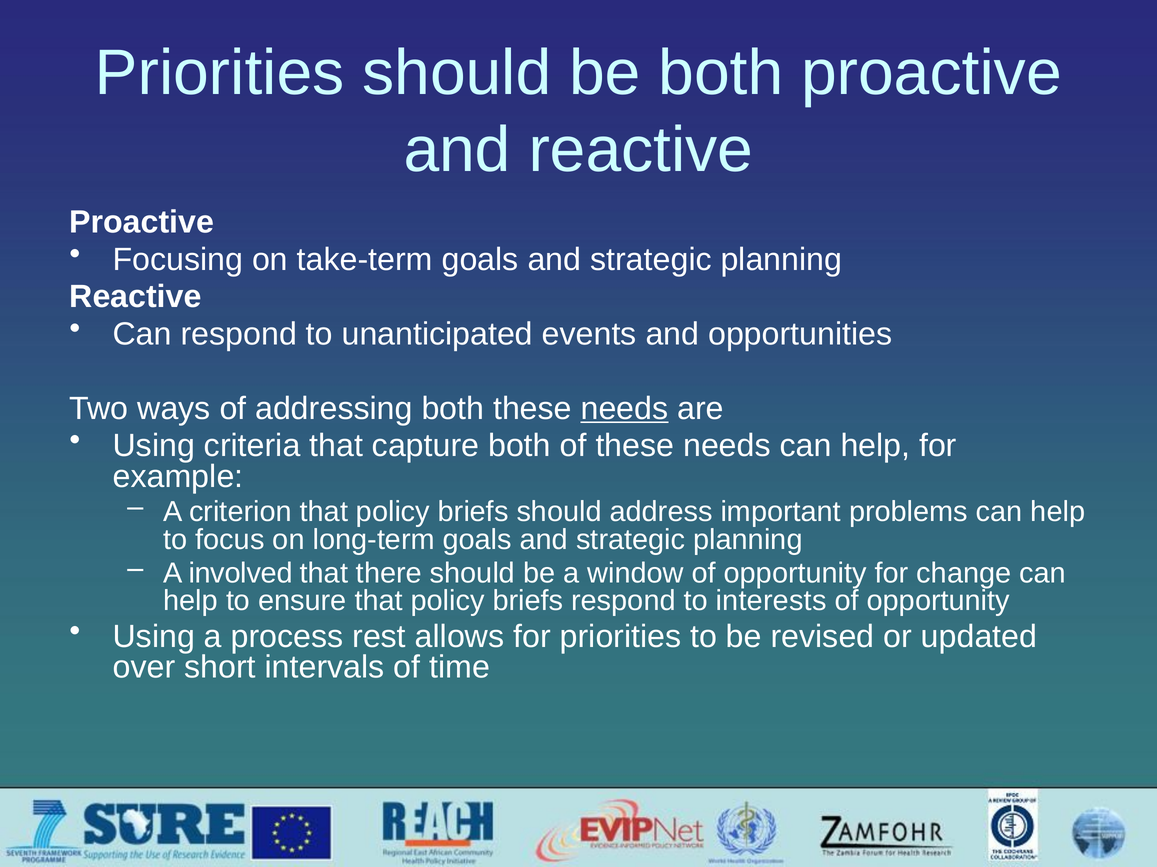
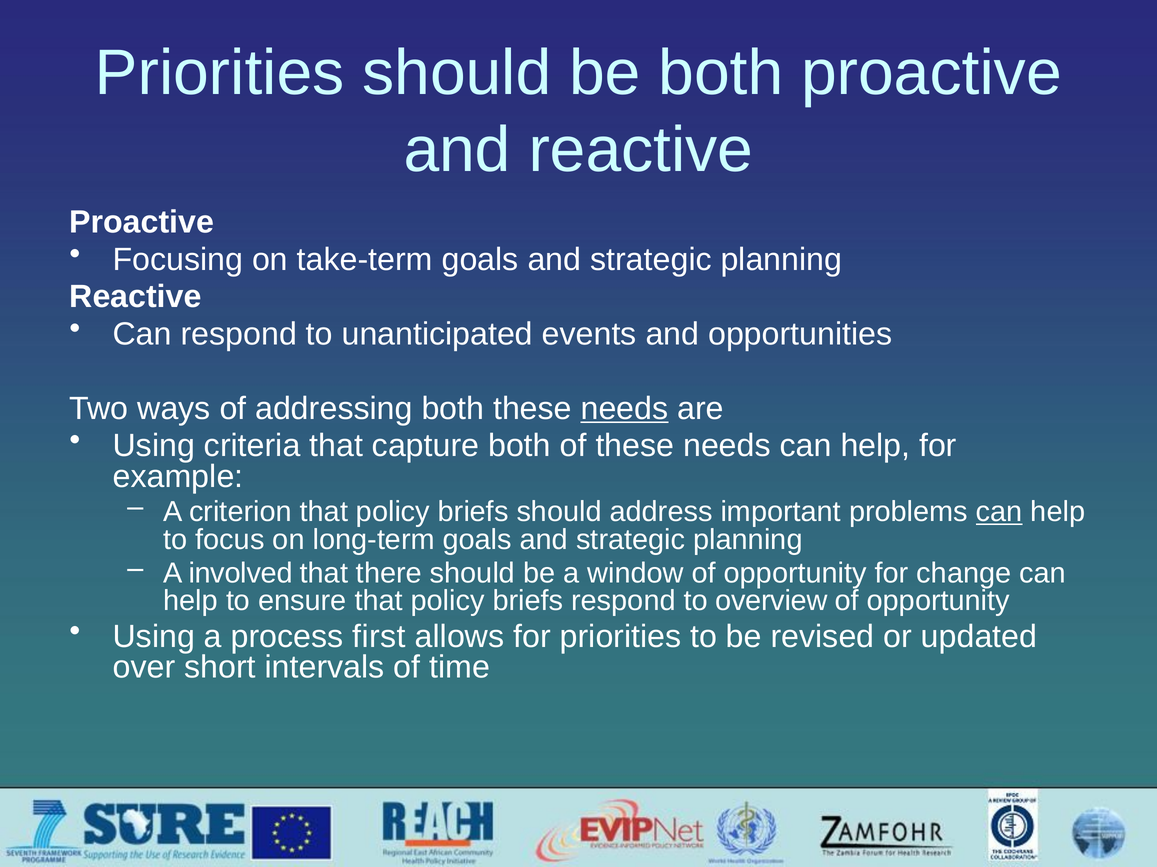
can at (999, 512) underline: none -> present
interests: interests -> overview
rest: rest -> first
